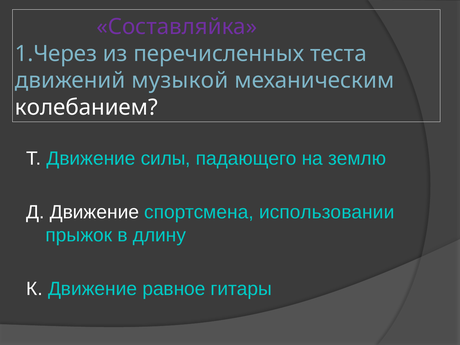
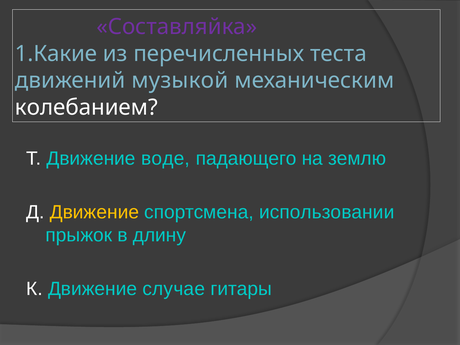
1.Через: 1.Через -> 1.Какие
силы: силы -> воде
Движение at (94, 212) colour: white -> yellow
равное: равное -> случае
